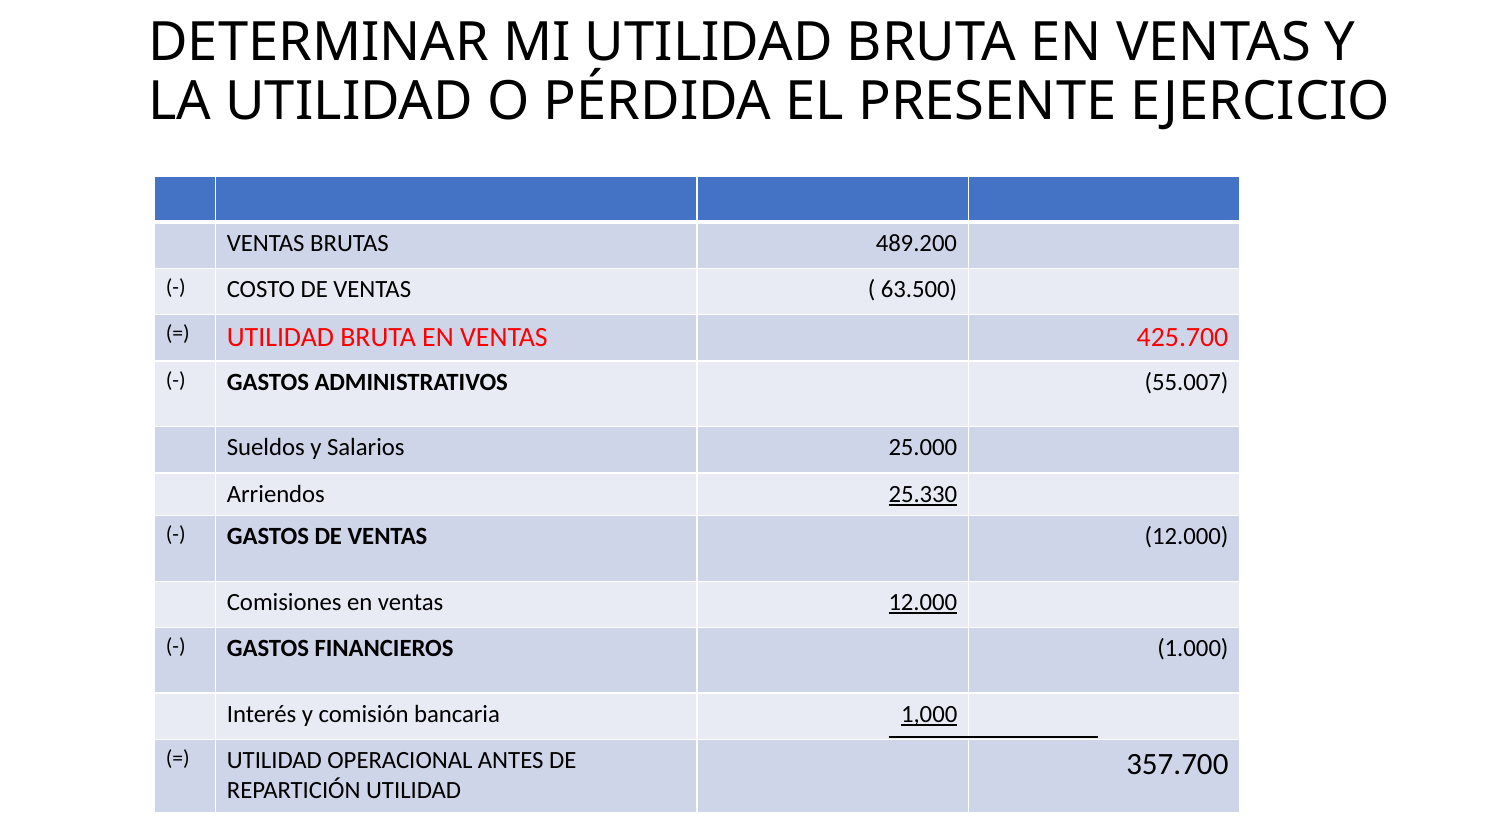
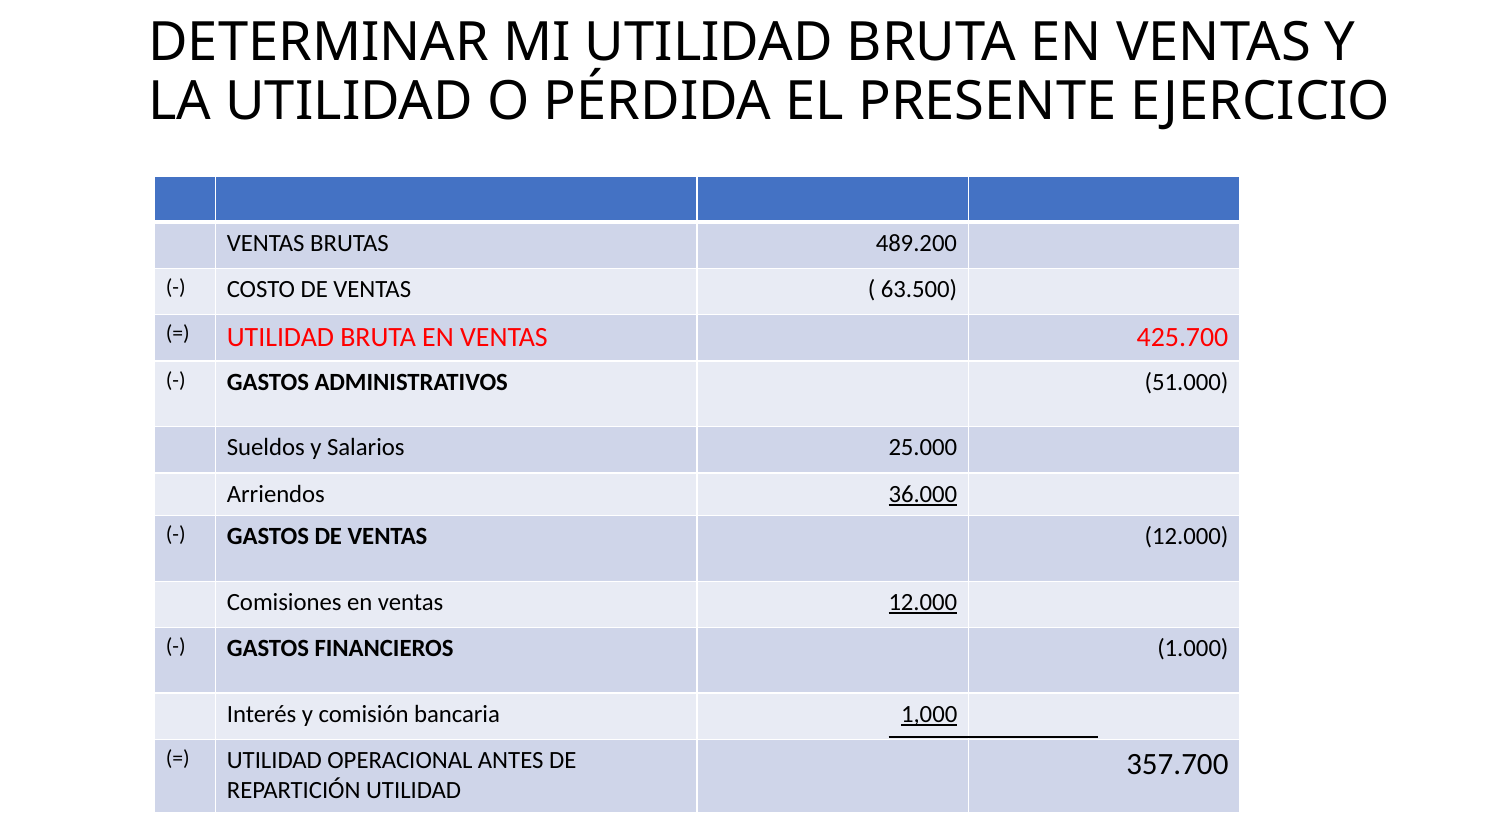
55.007: 55.007 -> 51.000
25.330: 25.330 -> 36.000
